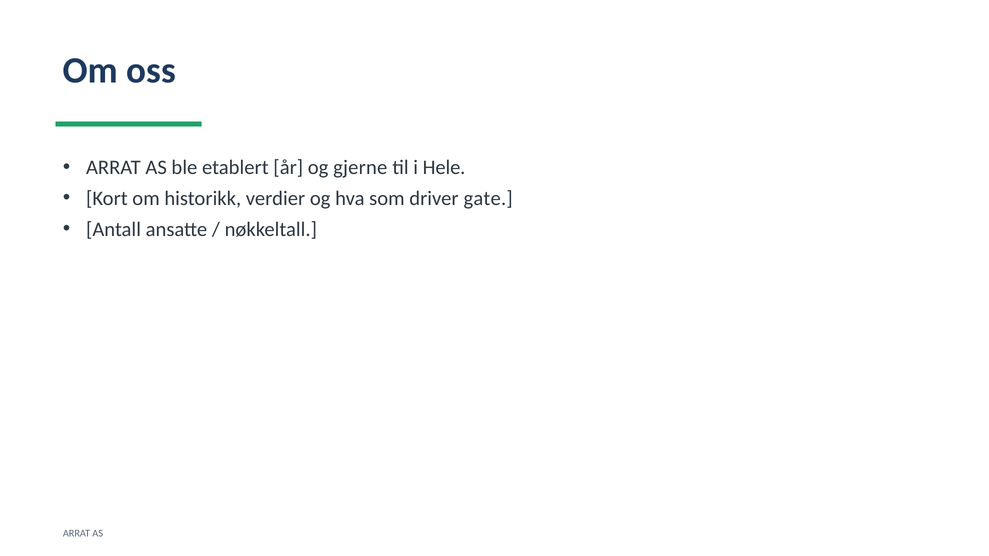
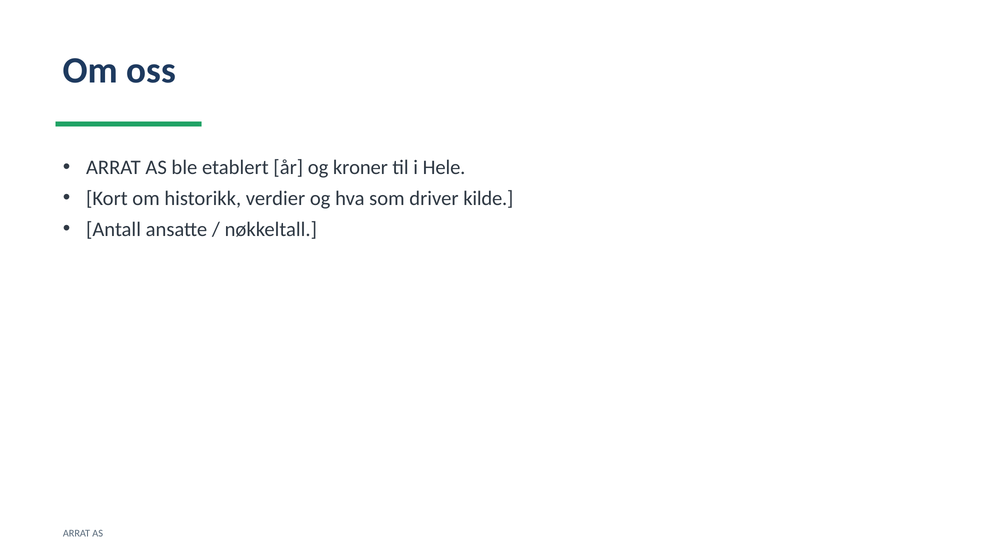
gjerne: gjerne -> kroner
gate: gate -> kilde
